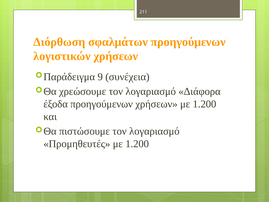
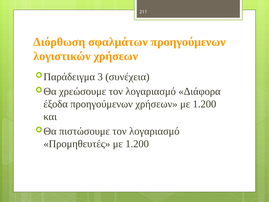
9: 9 -> 3
